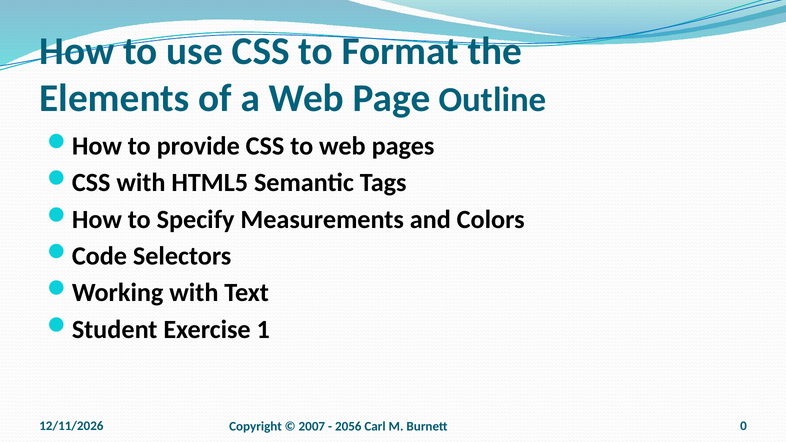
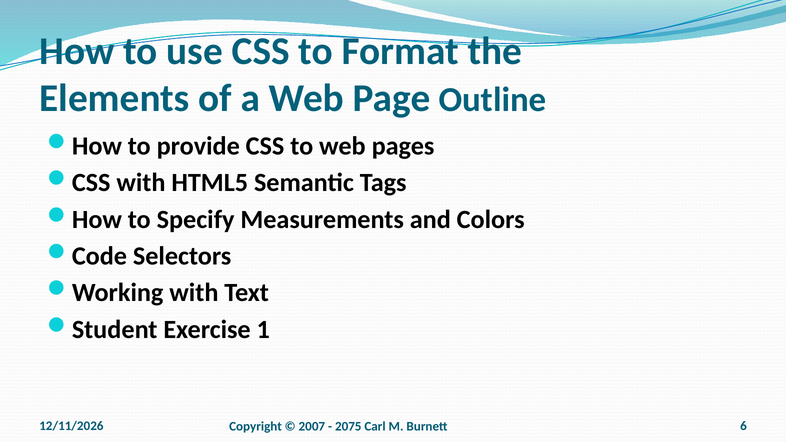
2056: 2056 -> 2075
0: 0 -> 6
